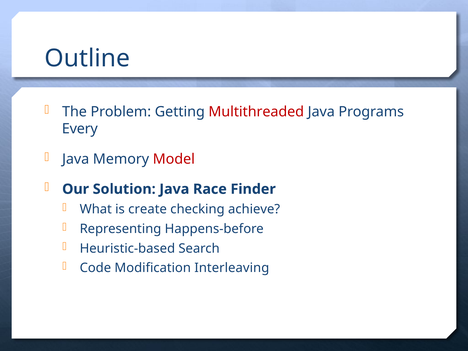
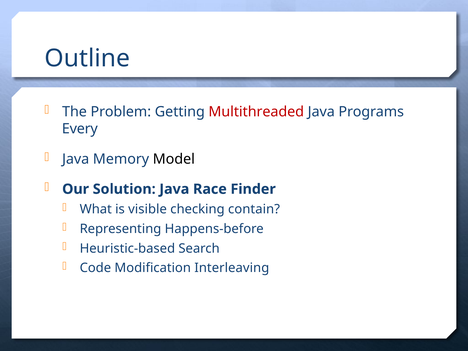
Model colour: red -> black
create: create -> visible
achieve: achieve -> contain
